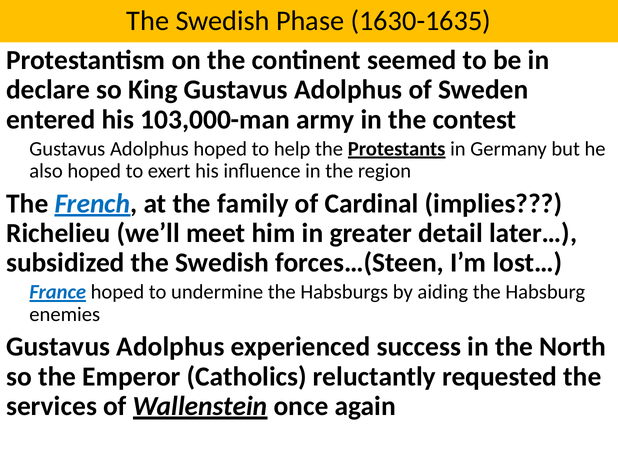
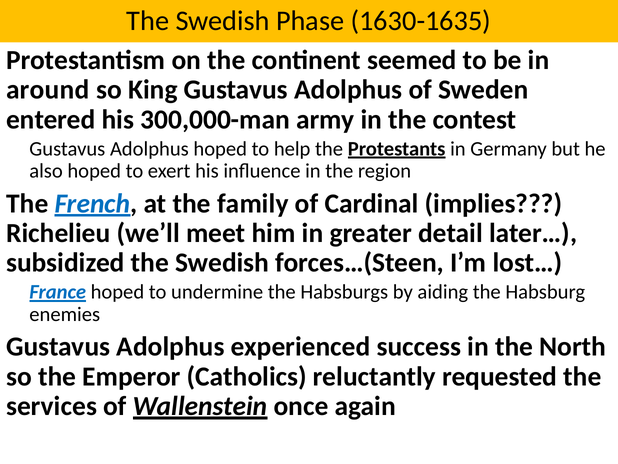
declare: declare -> around
103,000-man: 103,000-man -> 300,000-man
